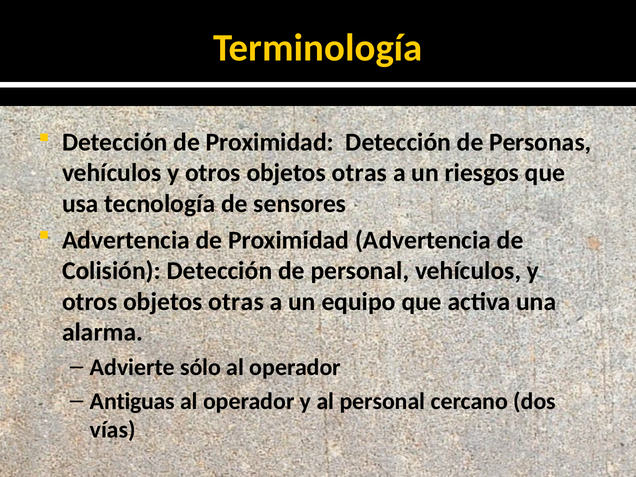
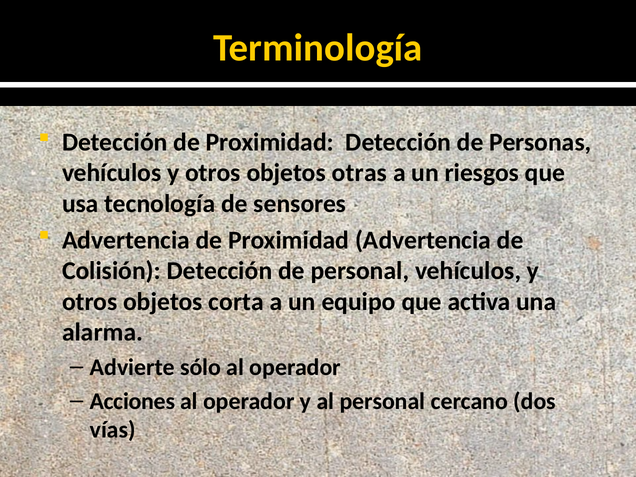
otras at (236, 302): otras -> corta
Antiguas: Antiguas -> Acciones
